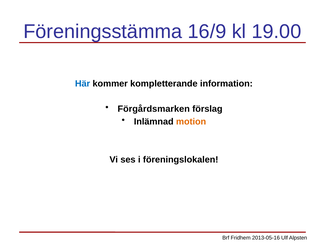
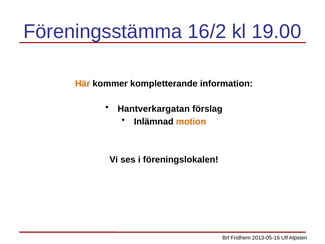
16/9: 16/9 -> 16/2
Här colour: blue -> orange
Förgårdsmarken: Förgårdsmarken -> Hantverkargatan
